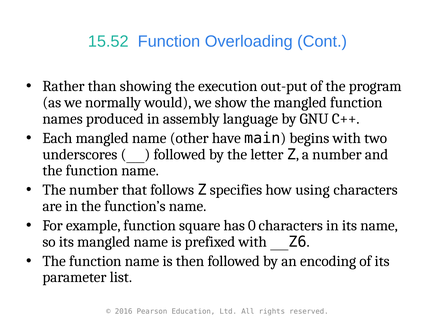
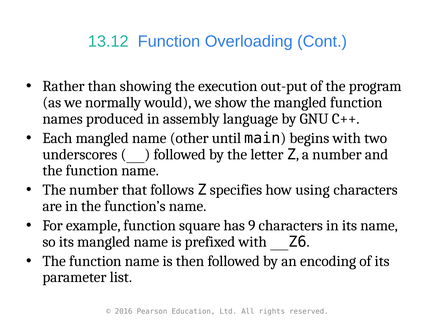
15.52: 15.52 -> 13.12
have: have -> until
0: 0 -> 9
